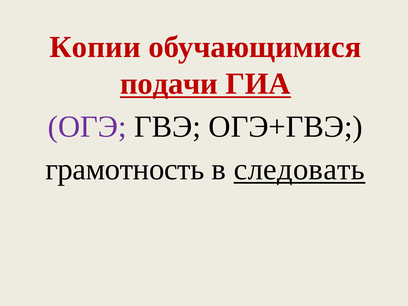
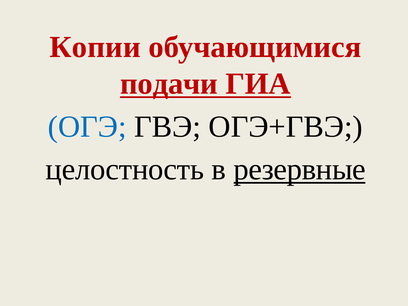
ОГЭ colour: purple -> blue
грамотность: грамотность -> целостность
следовать: следовать -> резервные
